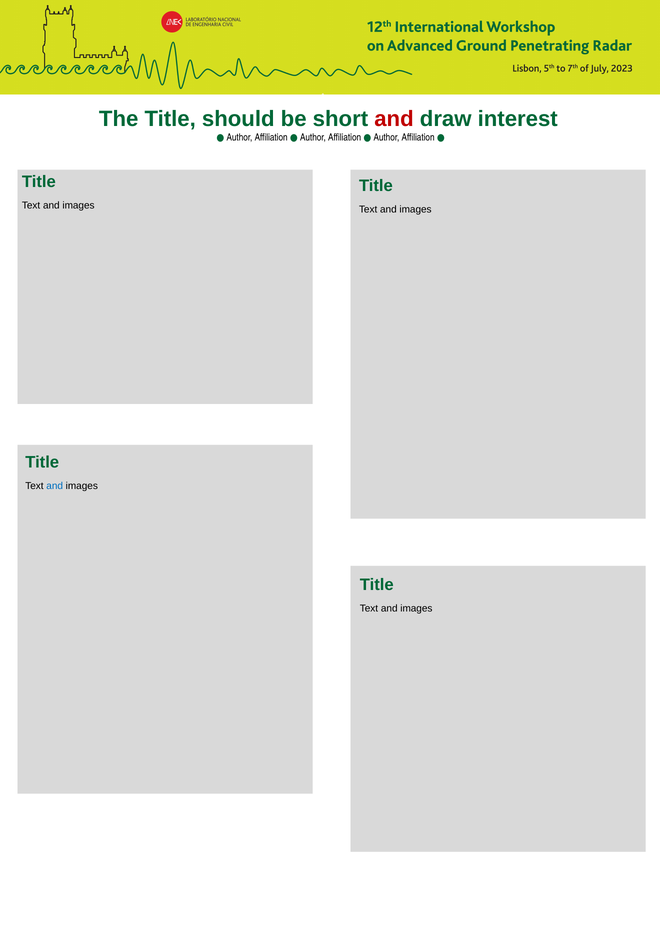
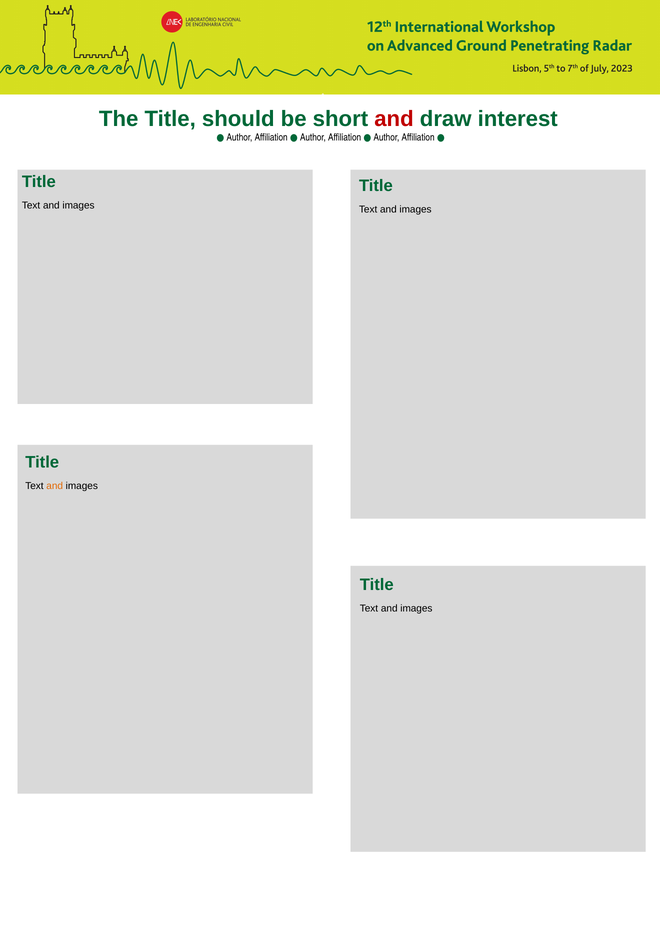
and at (55, 486) colour: blue -> orange
